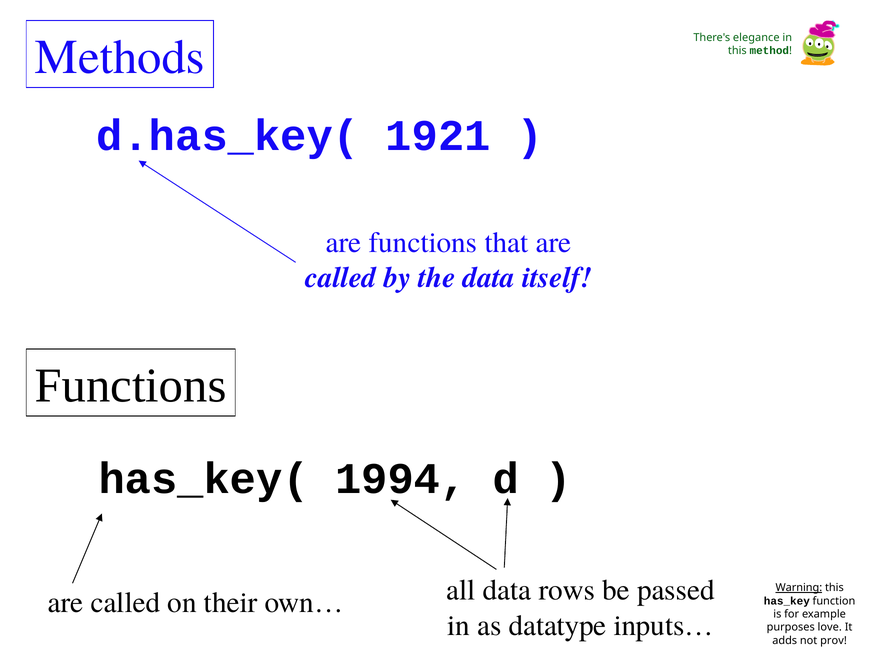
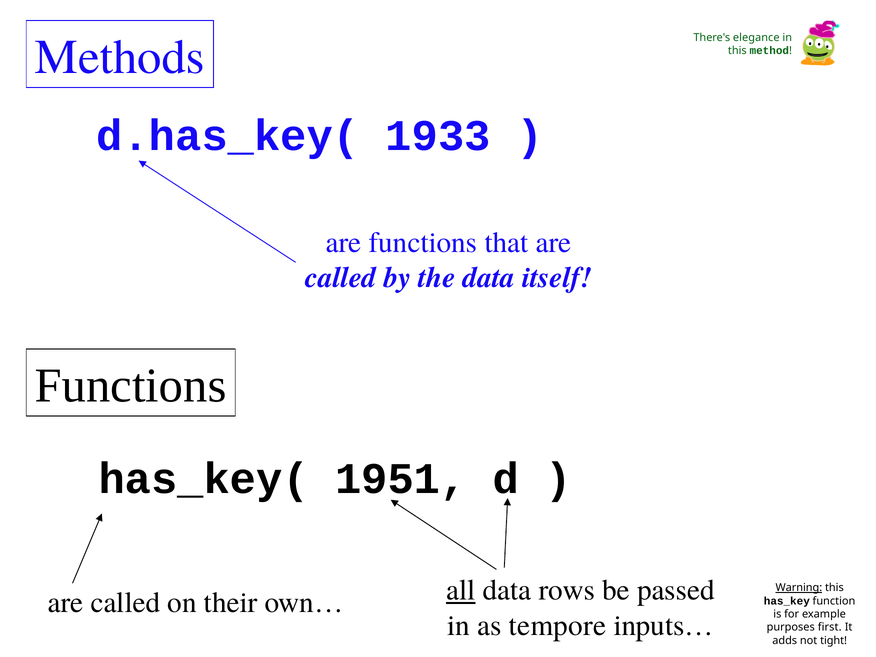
1921: 1921 -> 1933
1994: 1994 -> 1951
all underline: none -> present
datatype: datatype -> tempore
love: love -> first
prov: prov -> tight
